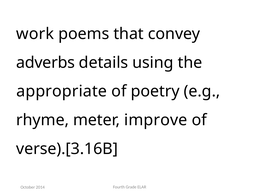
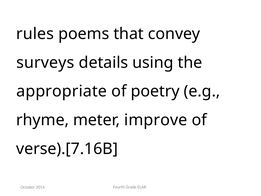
work: work -> rules
adverbs: adverbs -> surveys
verse).[3.16B: verse).[3.16B -> verse).[7.16B
